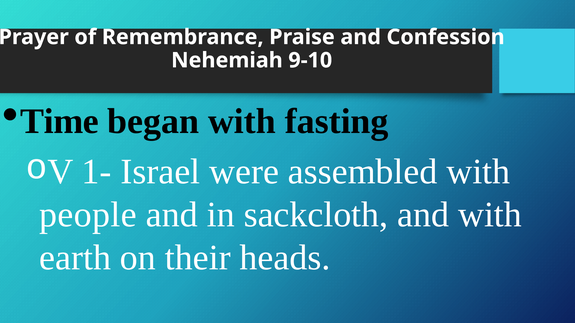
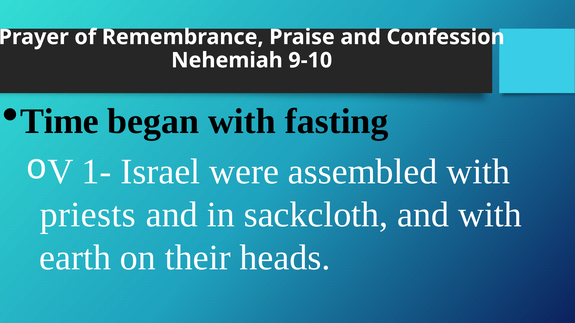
people: people -> priests
